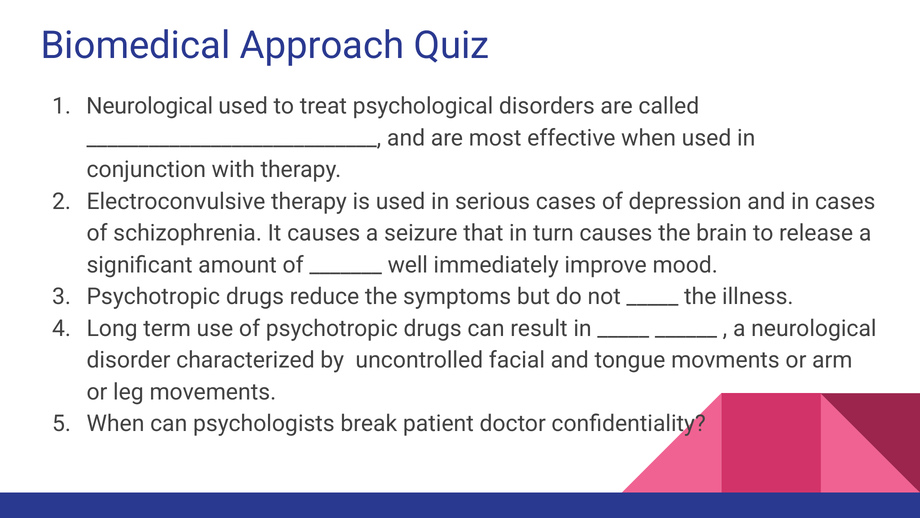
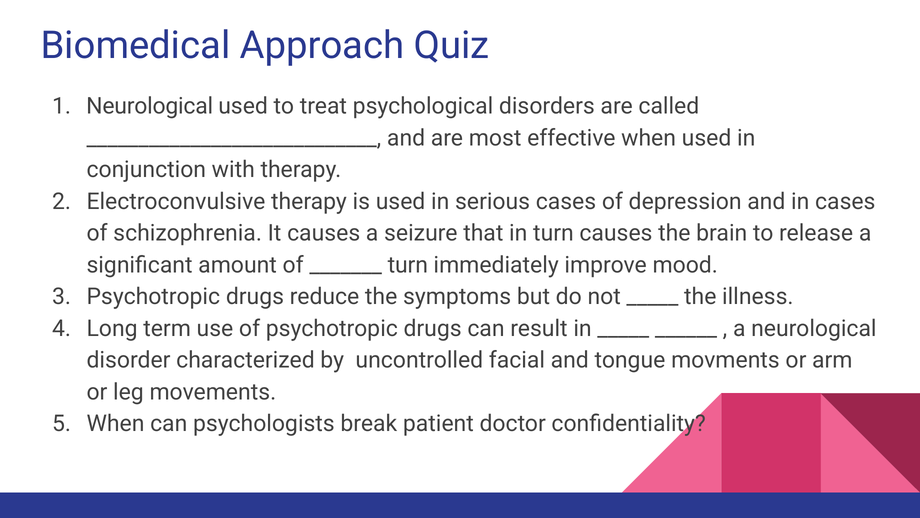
well at (408, 265): well -> turn
